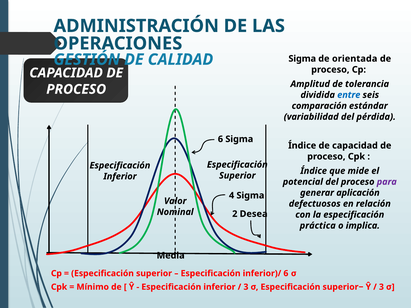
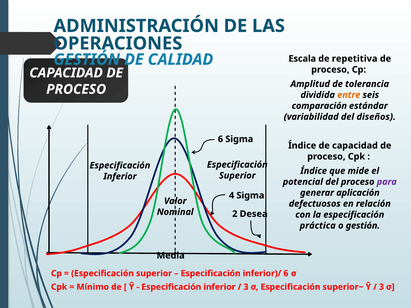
Sigma at (302, 59): Sigma -> Escala
orientada: orientada -> repetitiva
entre colour: blue -> orange
pérdida: pérdida -> diseños
o implica: implica -> gestión
